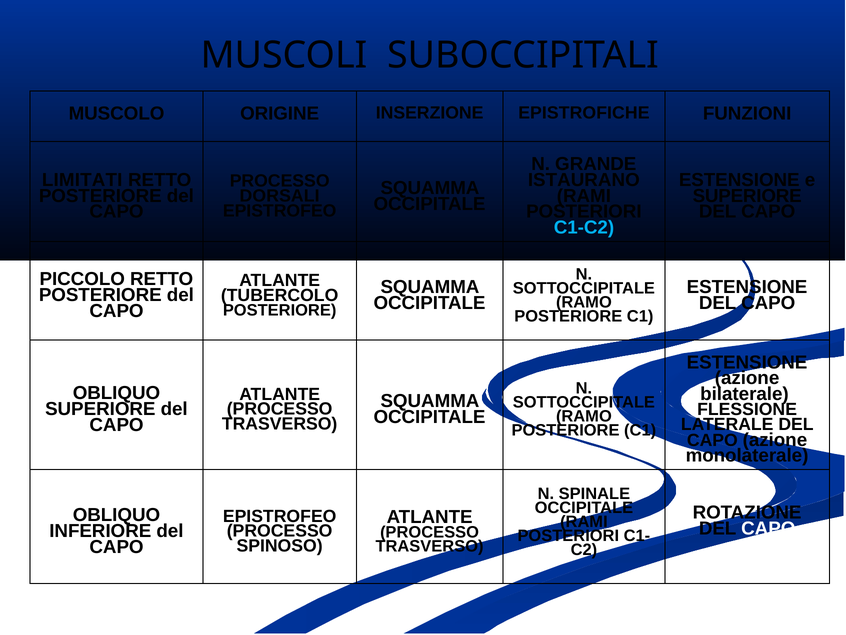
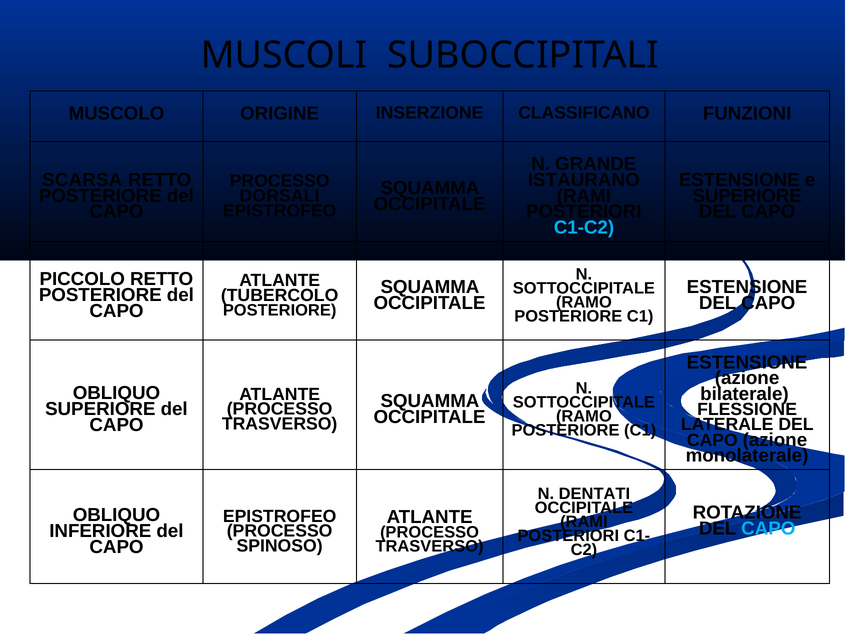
EPISTROFICHE: EPISTROFICHE -> CLASSIFICANO
LIMITATI: LIMITATI -> SCARSA
SPINALE: SPINALE -> DENTATI
CAPO at (768, 528) colour: white -> light blue
